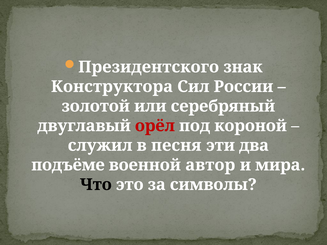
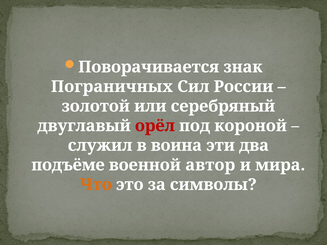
Президентского: Президентского -> Поворачивается
Конструктора: Конструктора -> Пограничных
песня: песня -> воина
Что colour: black -> orange
